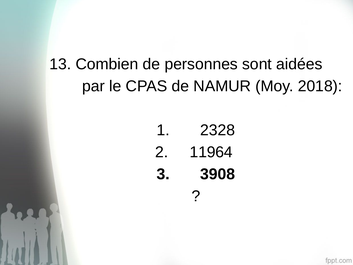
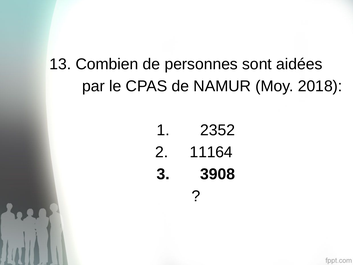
2328: 2328 -> 2352
11964: 11964 -> 11164
